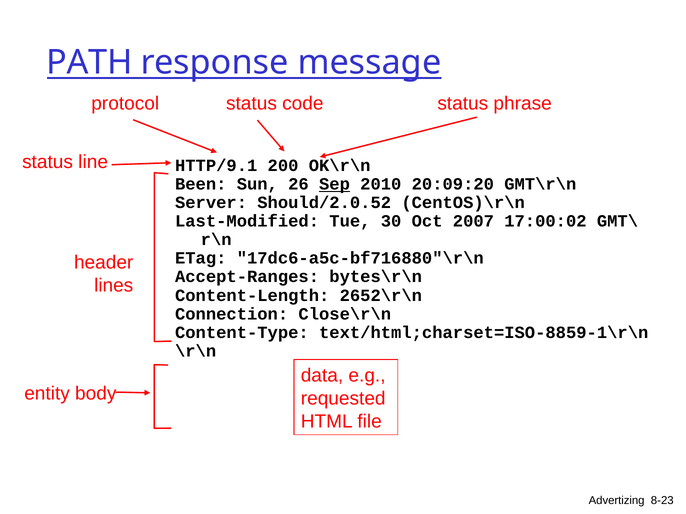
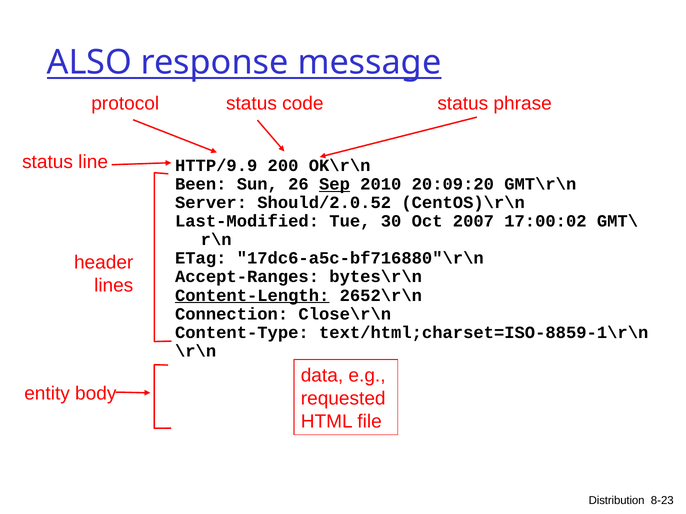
PATH: PATH -> ALSO
HTTP/9.1: HTTP/9.1 -> HTTP/9.9
Content-Length underline: none -> present
Advertizing: Advertizing -> Distribution
